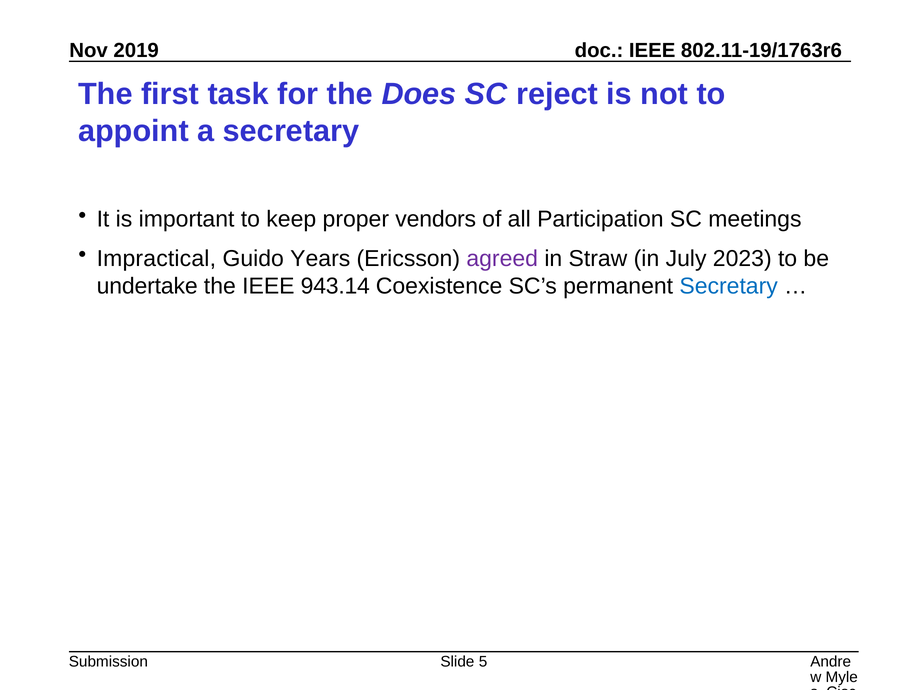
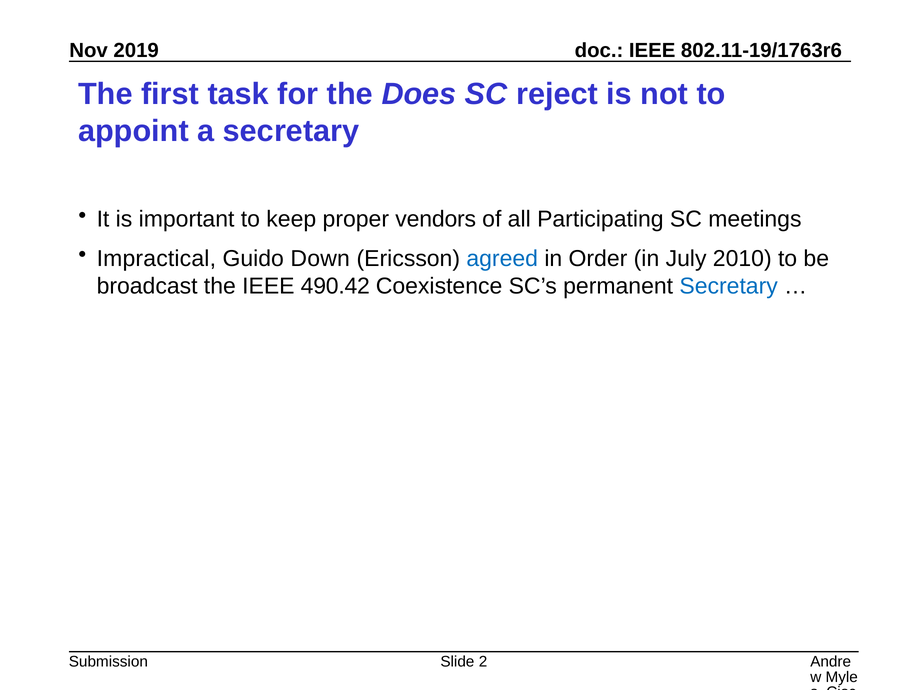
Participation: Participation -> Participating
Years: Years -> Down
agreed colour: purple -> blue
Straw: Straw -> Order
2023: 2023 -> 2010
undertake: undertake -> broadcast
943.14: 943.14 -> 490.42
5: 5 -> 2
